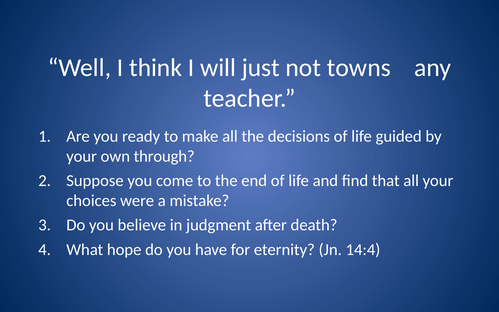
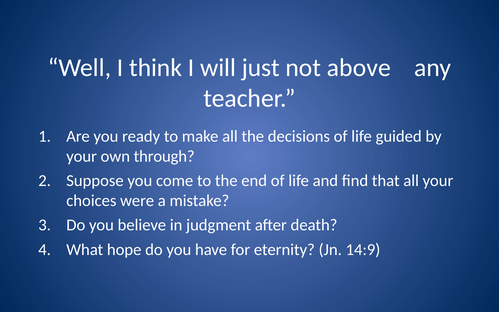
towns: towns -> above
14:4: 14:4 -> 14:9
